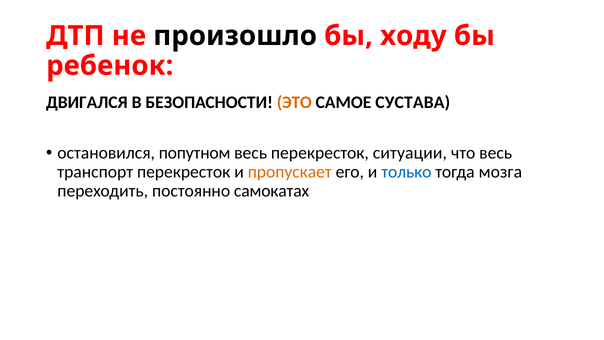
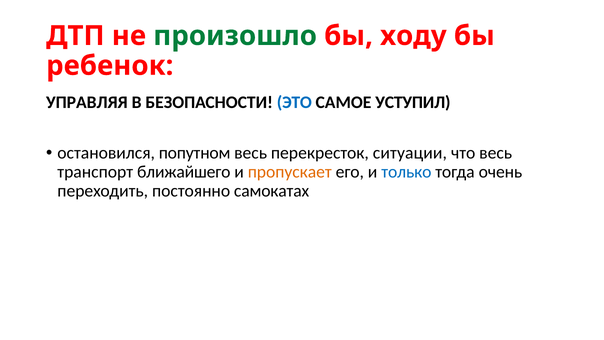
произошло colour: black -> green
ДВИГАЛСЯ: ДВИГАЛСЯ -> УПРАВЛЯЯ
ЭТО colour: orange -> blue
СУСТАВА: СУСТАВА -> УСТУПИЛ
транспорт перекресток: перекресток -> ближайшего
мозга: мозга -> очень
